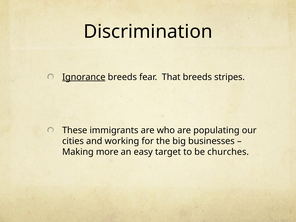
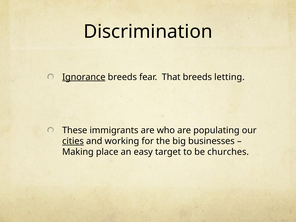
stripes: stripes -> letting
cities underline: none -> present
more: more -> place
